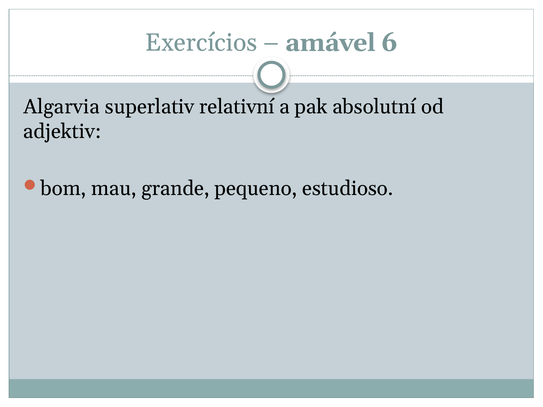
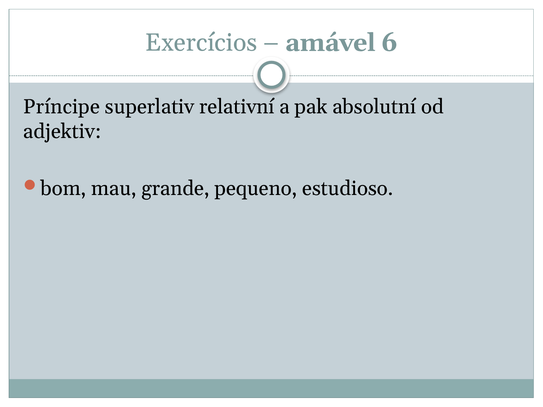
Algarvia: Algarvia -> Príncipe
